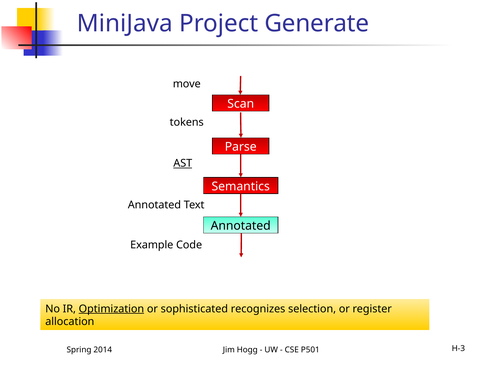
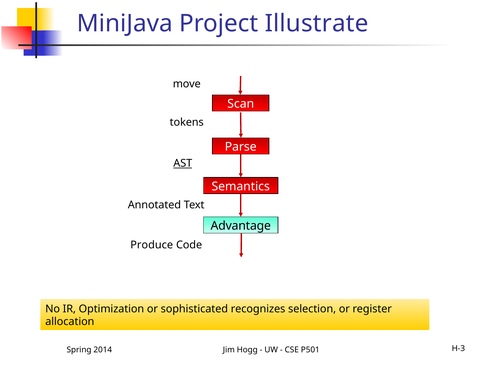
Generate: Generate -> Illustrate
Annotated at (241, 226): Annotated -> Advantage
Example: Example -> Produce
Optimization underline: present -> none
